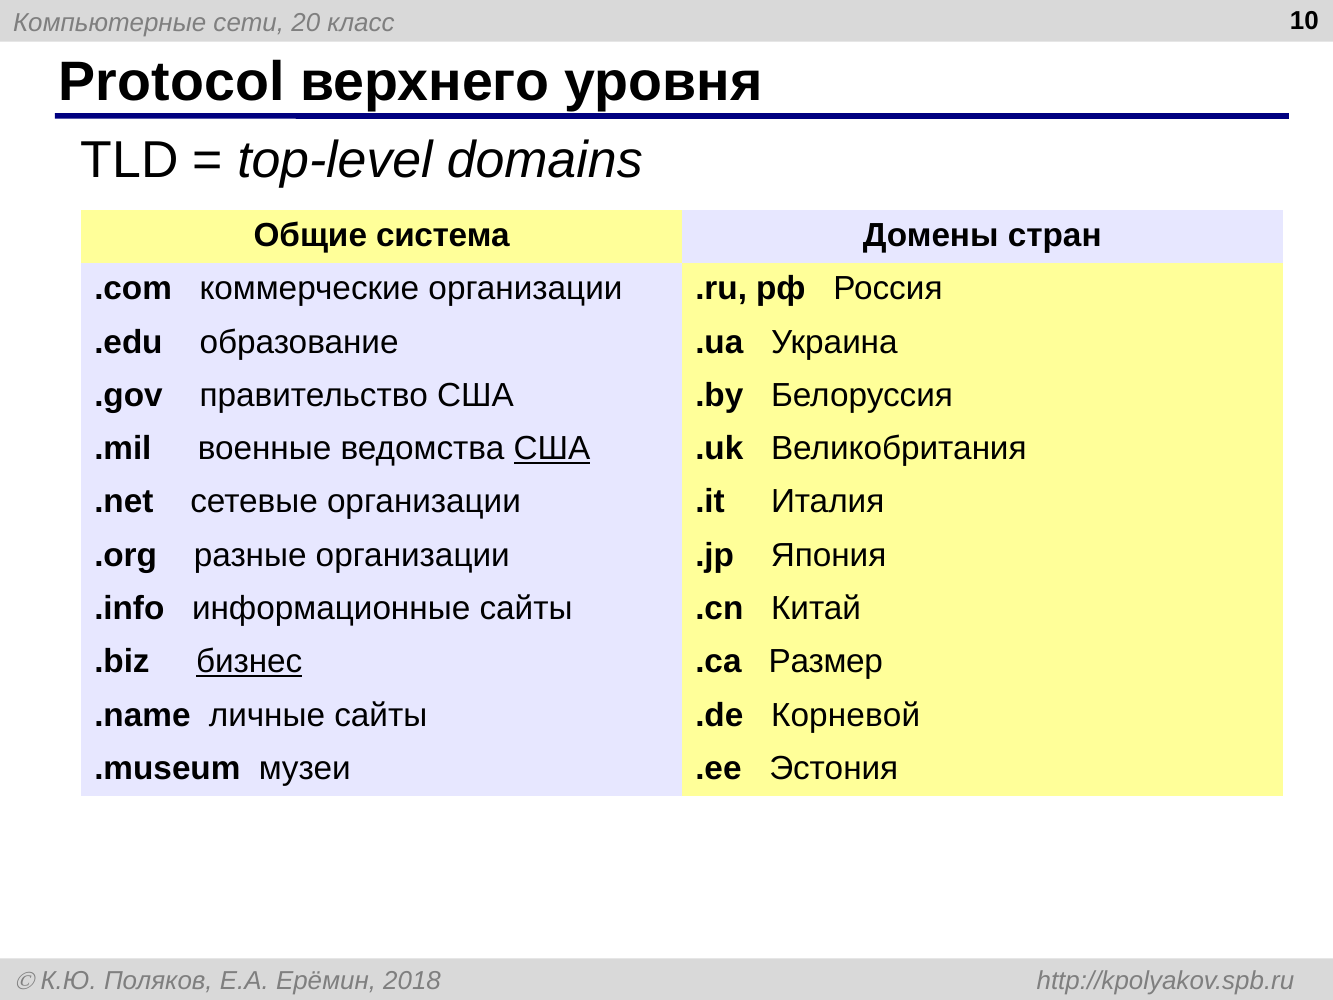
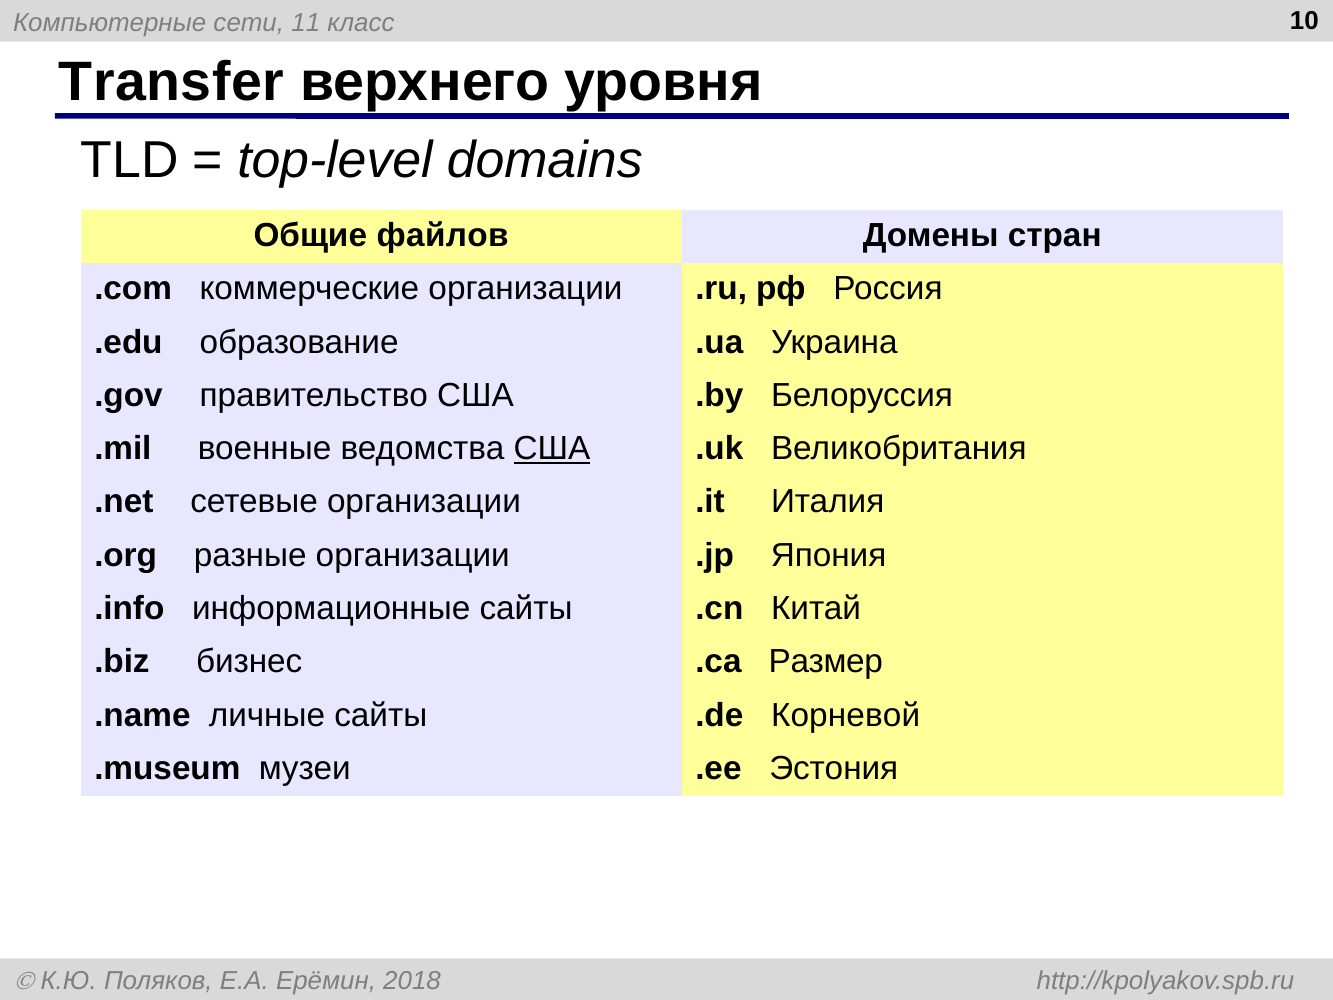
20: 20 -> 11
Protocol: Protocol -> Transfer
система: система -> файлов
бизнес underline: present -> none
